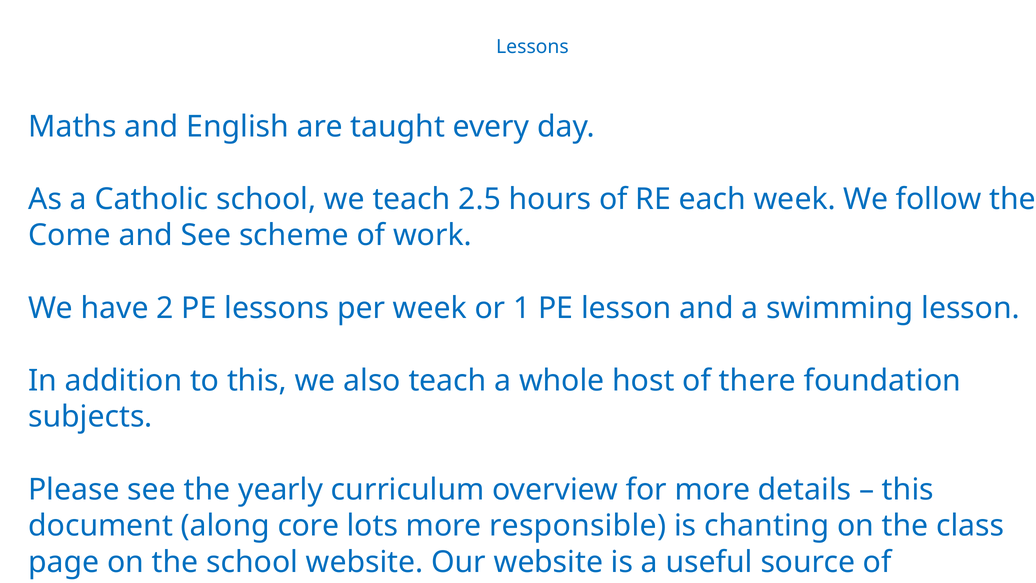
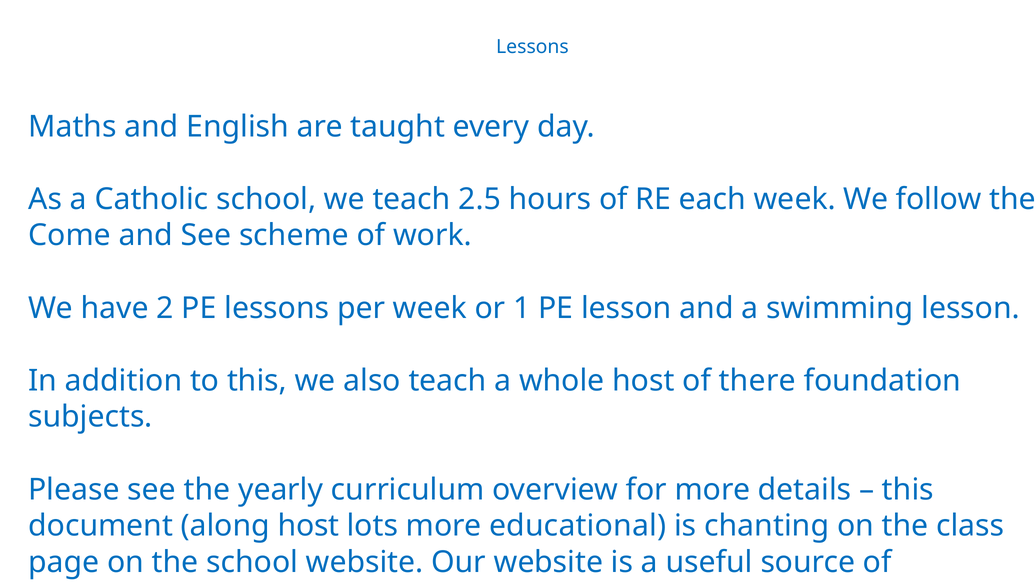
along core: core -> host
responsible: responsible -> educational
